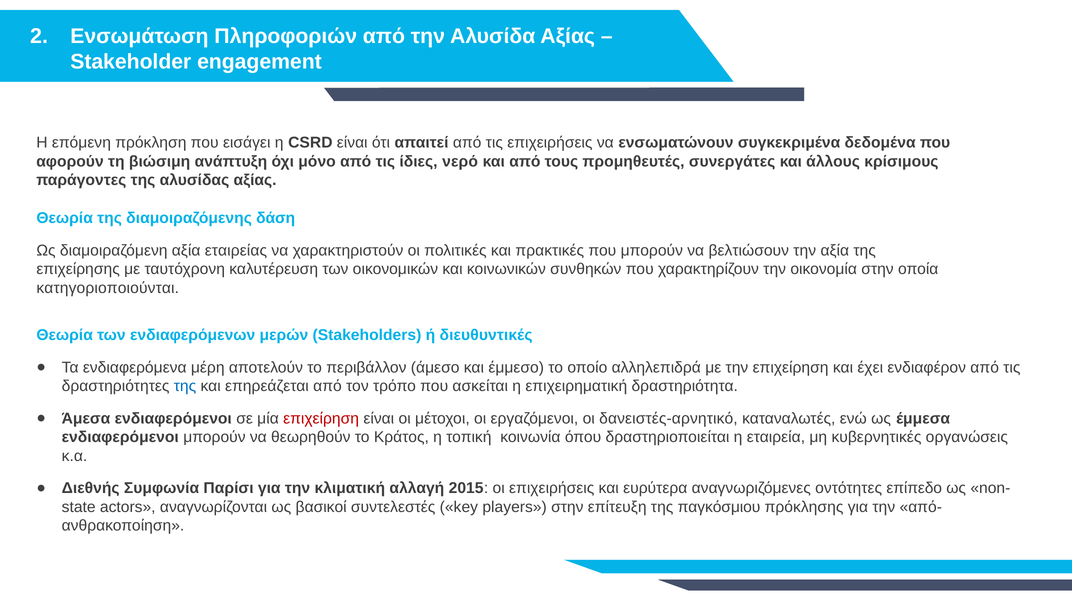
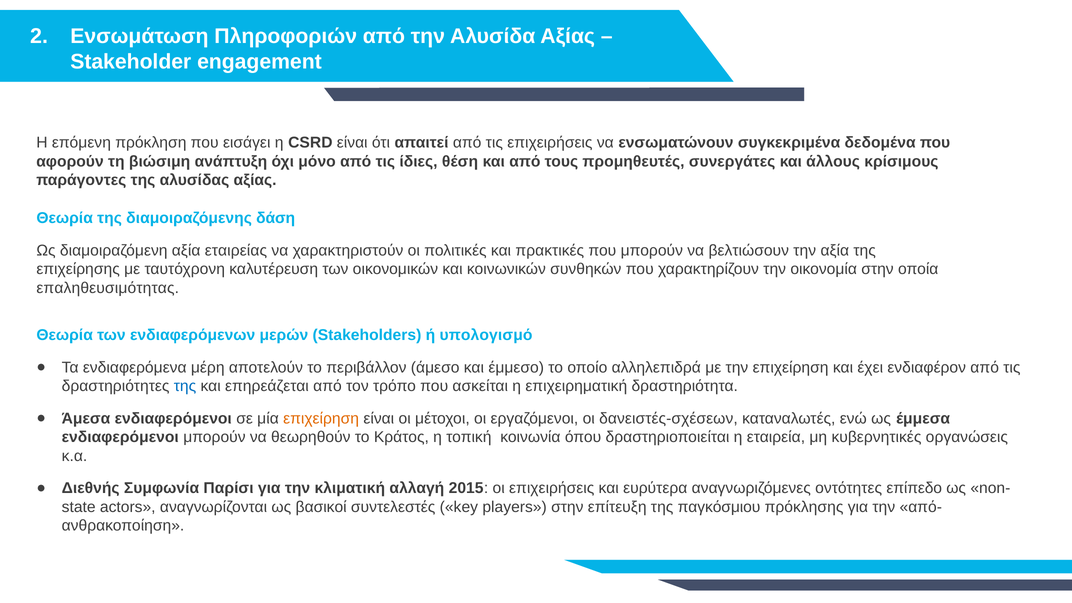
νερό: νερό -> θέση
κατηγοριοποιούνται: κατηγοριοποιούνται -> επαληθευσιμότητας
διευθυντικές: διευθυντικές -> υπολογισμό
επιχείρηση at (321, 418) colour: red -> orange
δανειστές-αρνητικό: δανειστές-αρνητικό -> δανειστές-σχέσεων
